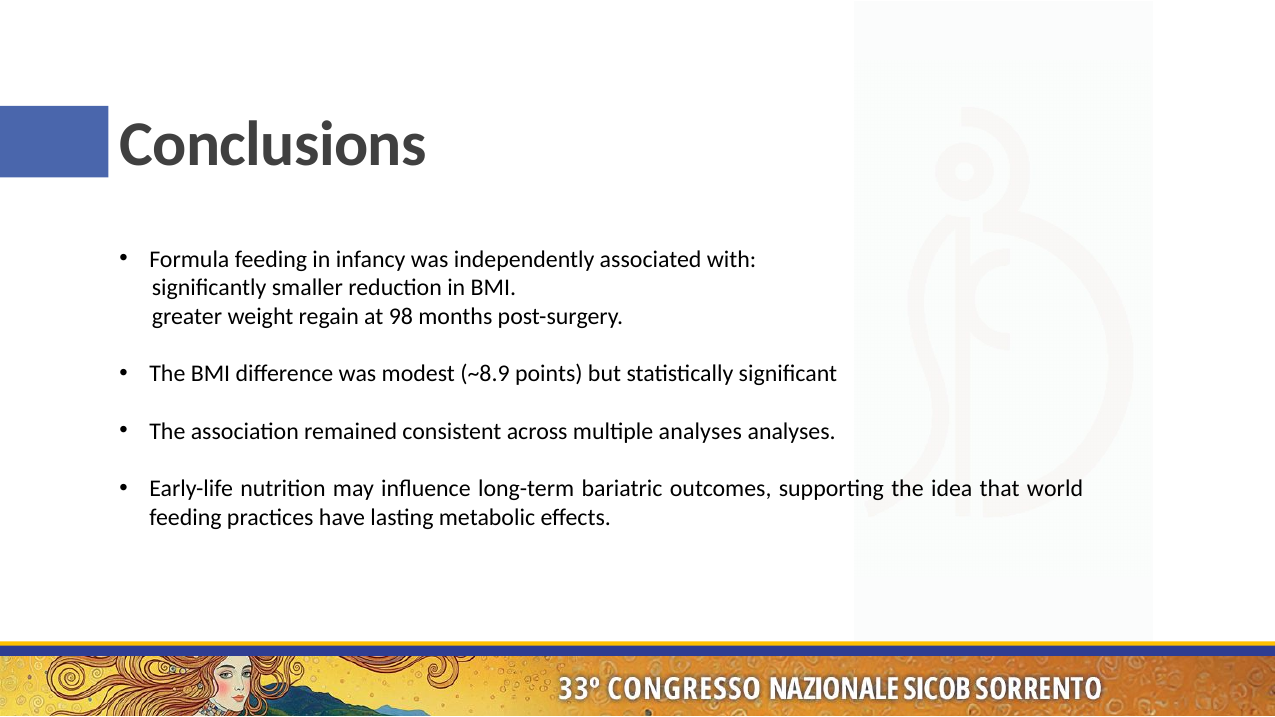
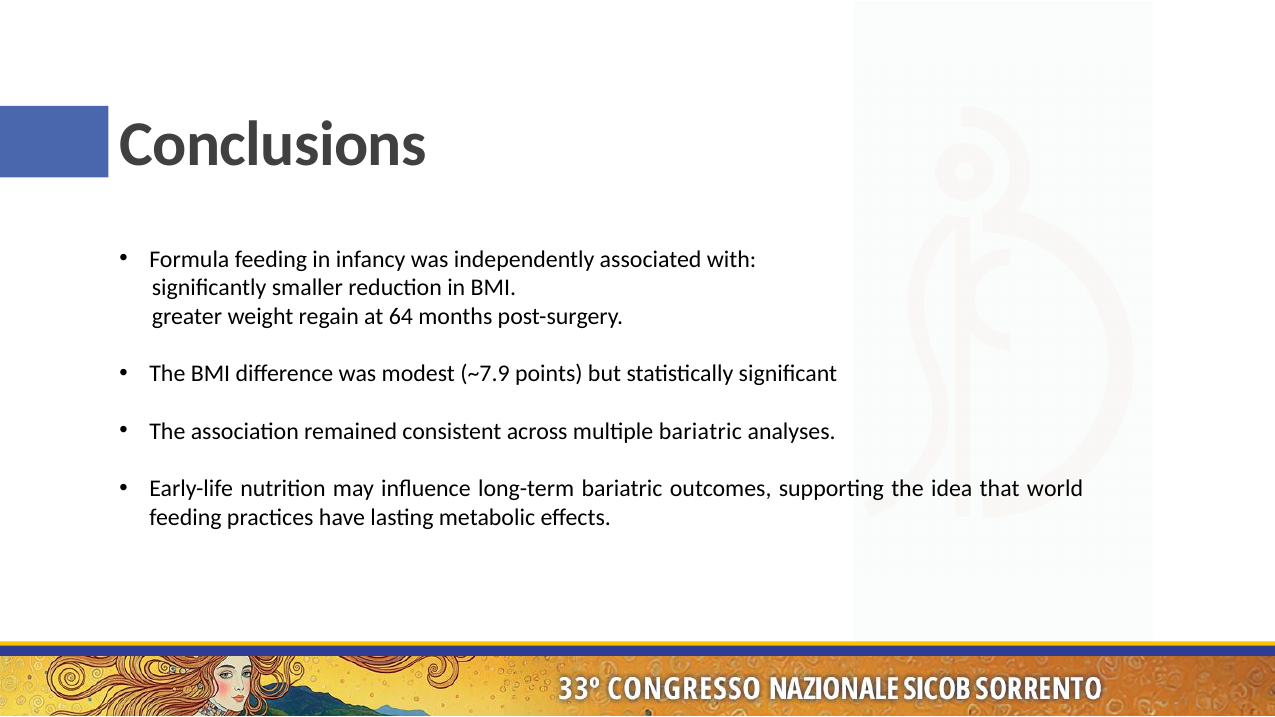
98: 98 -> 64
~8.9: ~8.9 -> ~7.9
multiple analyses: analyses -> bariatric
